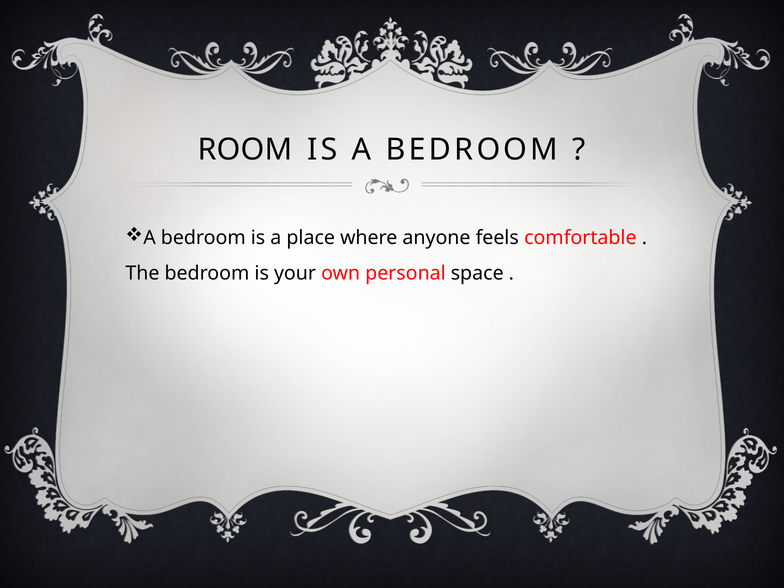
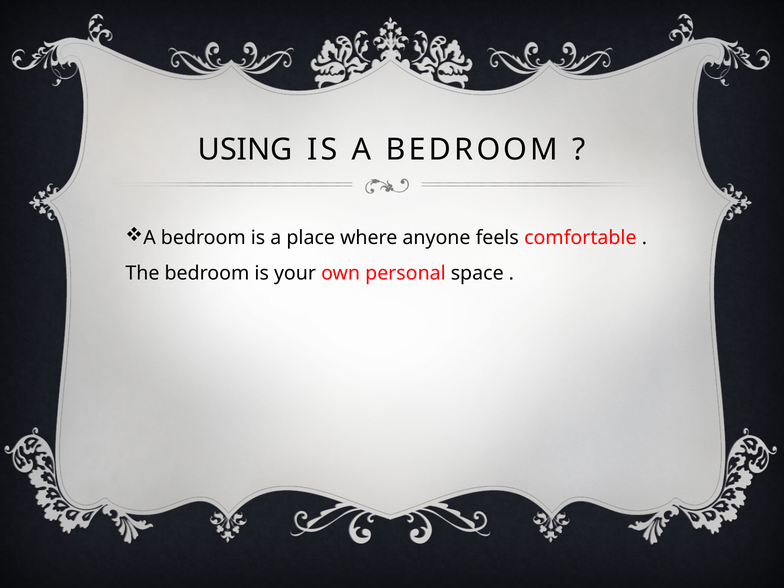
ROOM: ROOM -> USING
